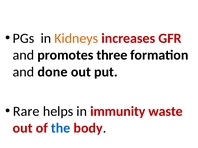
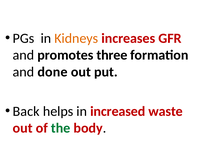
Rare: Rare -> Back
immunity: immunity -> increased
the colour: blue -> green
